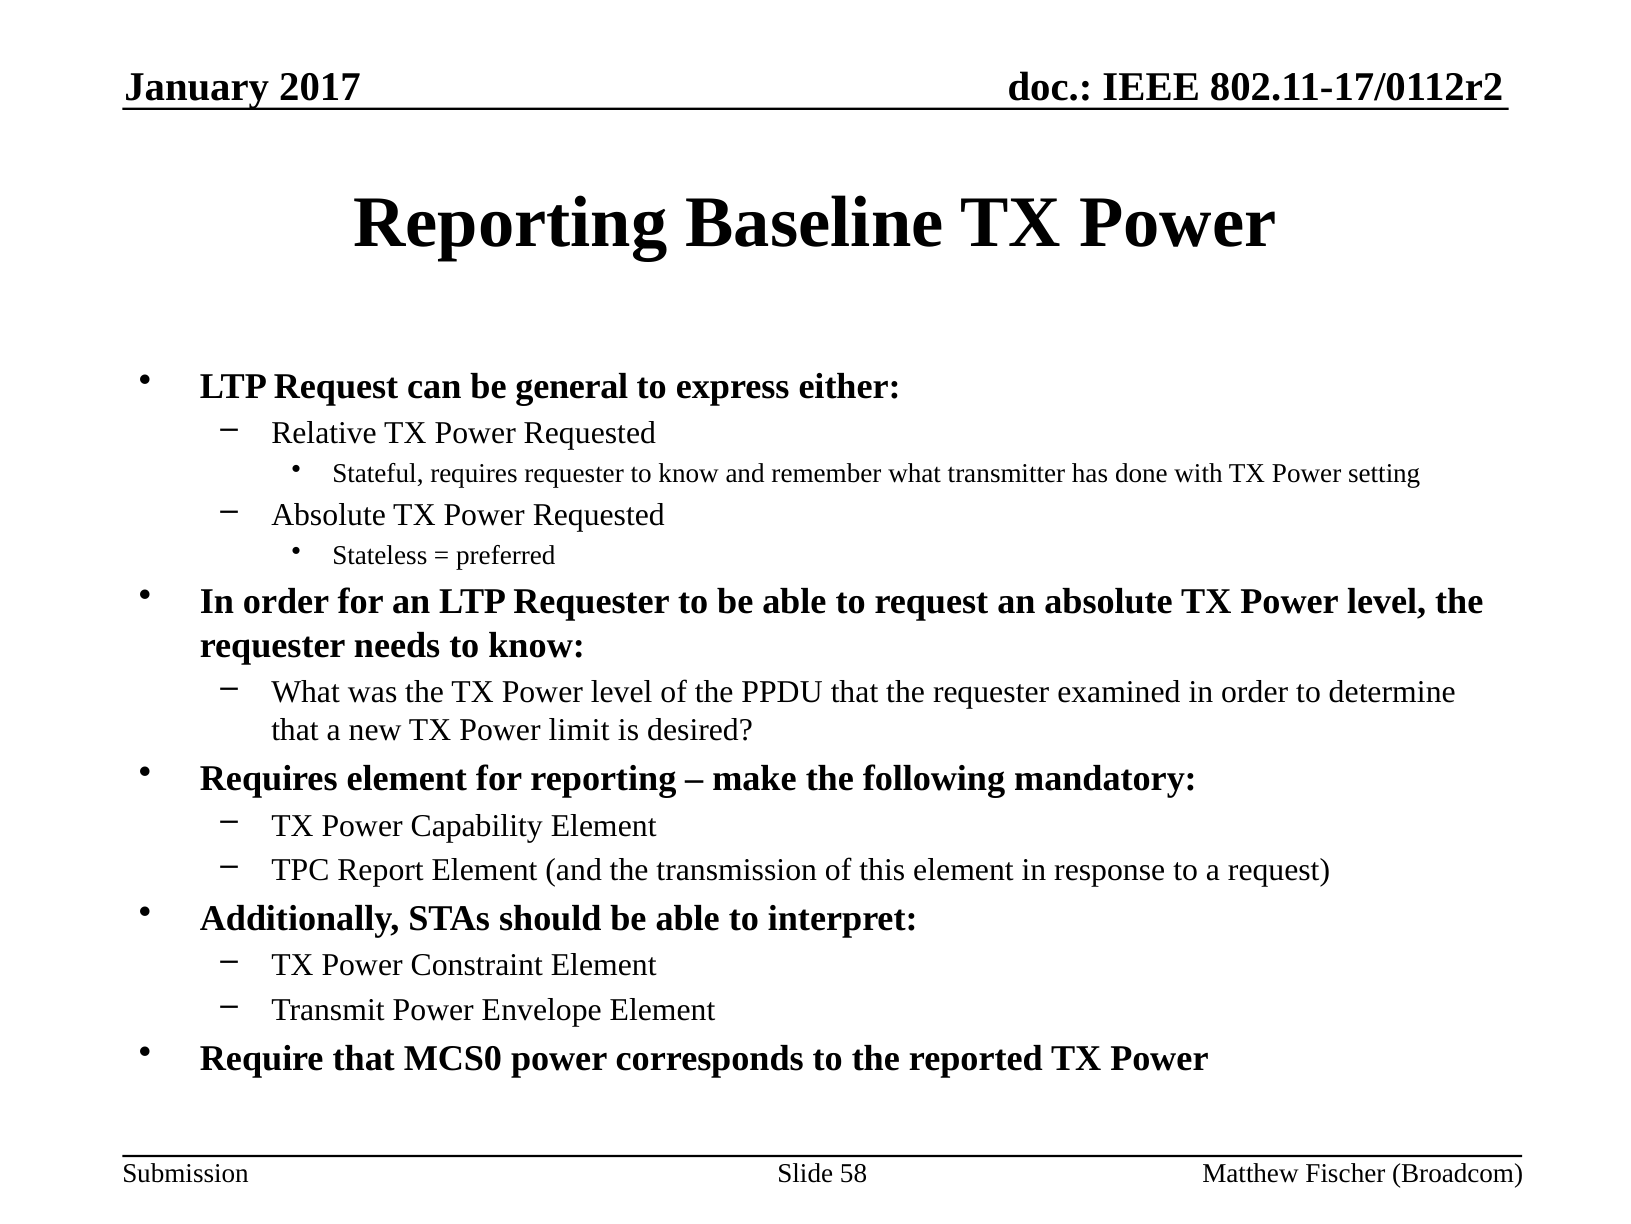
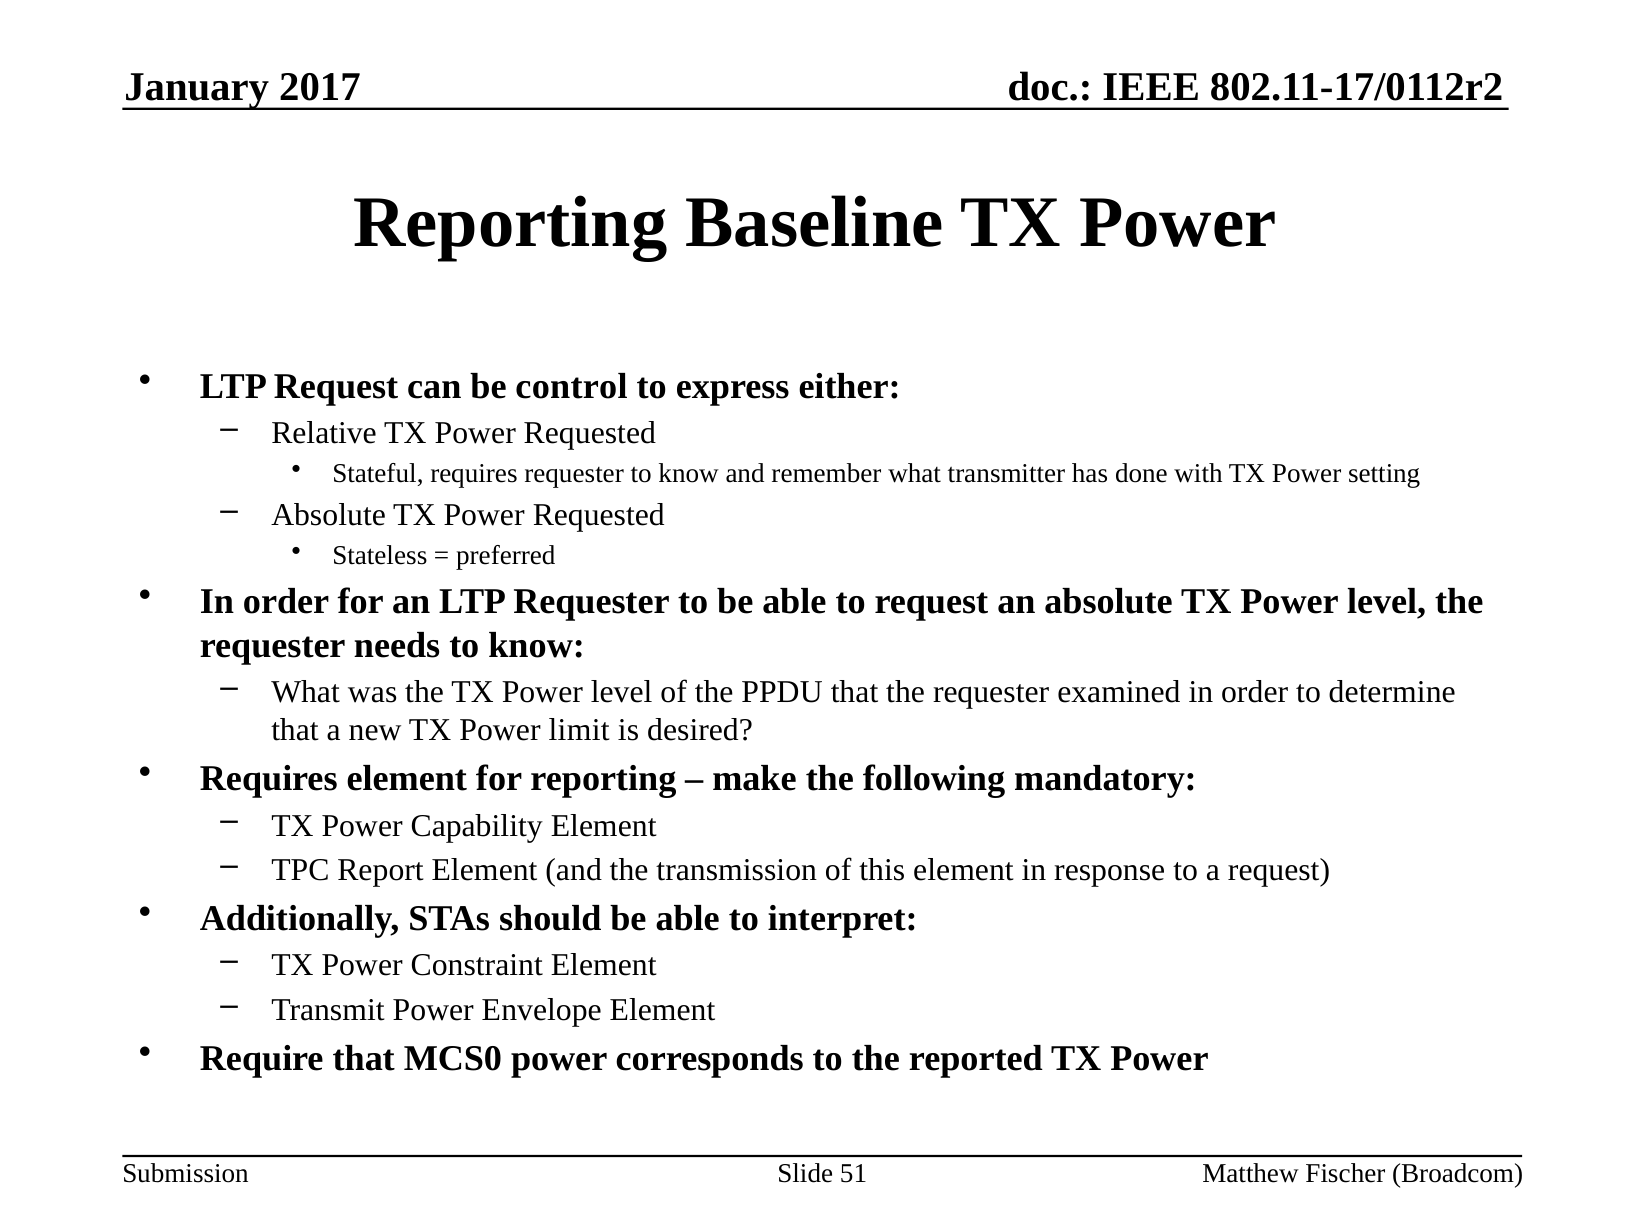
general: general -> control
58: 58 -> 51
